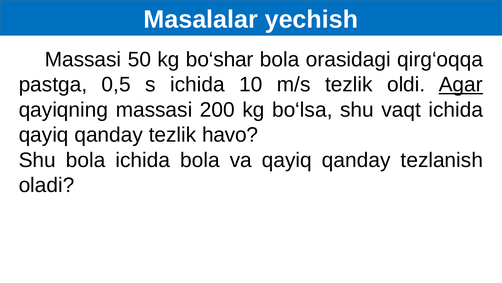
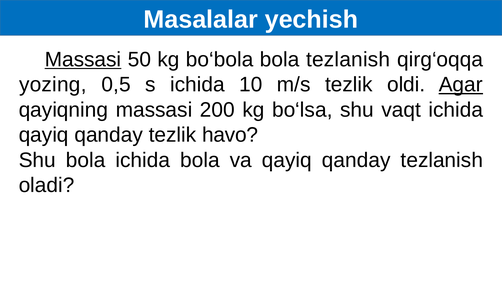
Massasi at (83, 59) underline: none -> present
bo‘shar: bo‘shar -> bo‘bola
bola orasidagi: orasidagi -> tezlanish
pastga: pastga -> yozing
